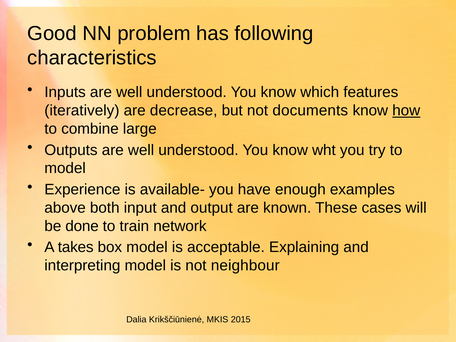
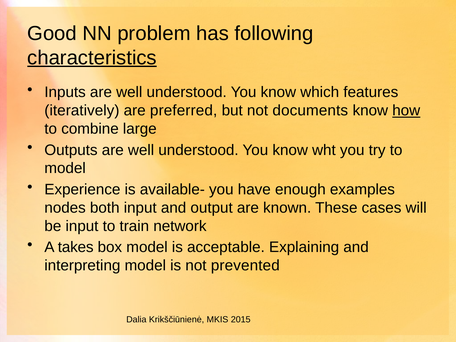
characteristics underline: none -> present
decrease: decrease -> preferred
above: above -> nodes
be done: done -> input
neighbour: neighbour -> prevented
